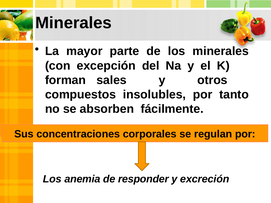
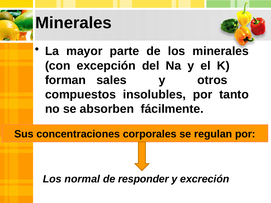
anemia: anemia -> normal
